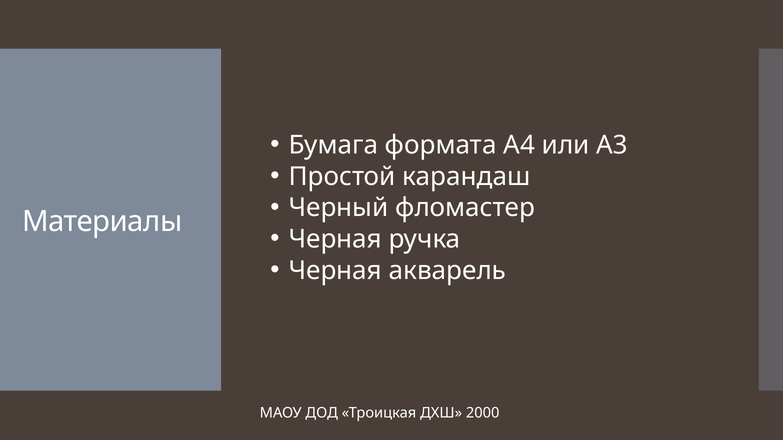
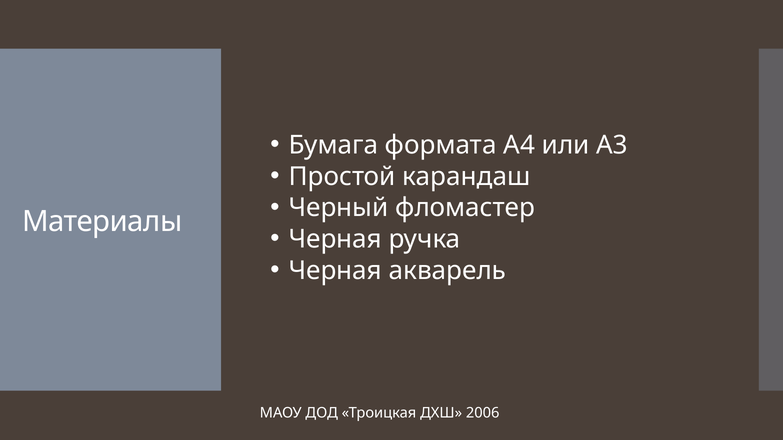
2000: 2000 -> 2006
